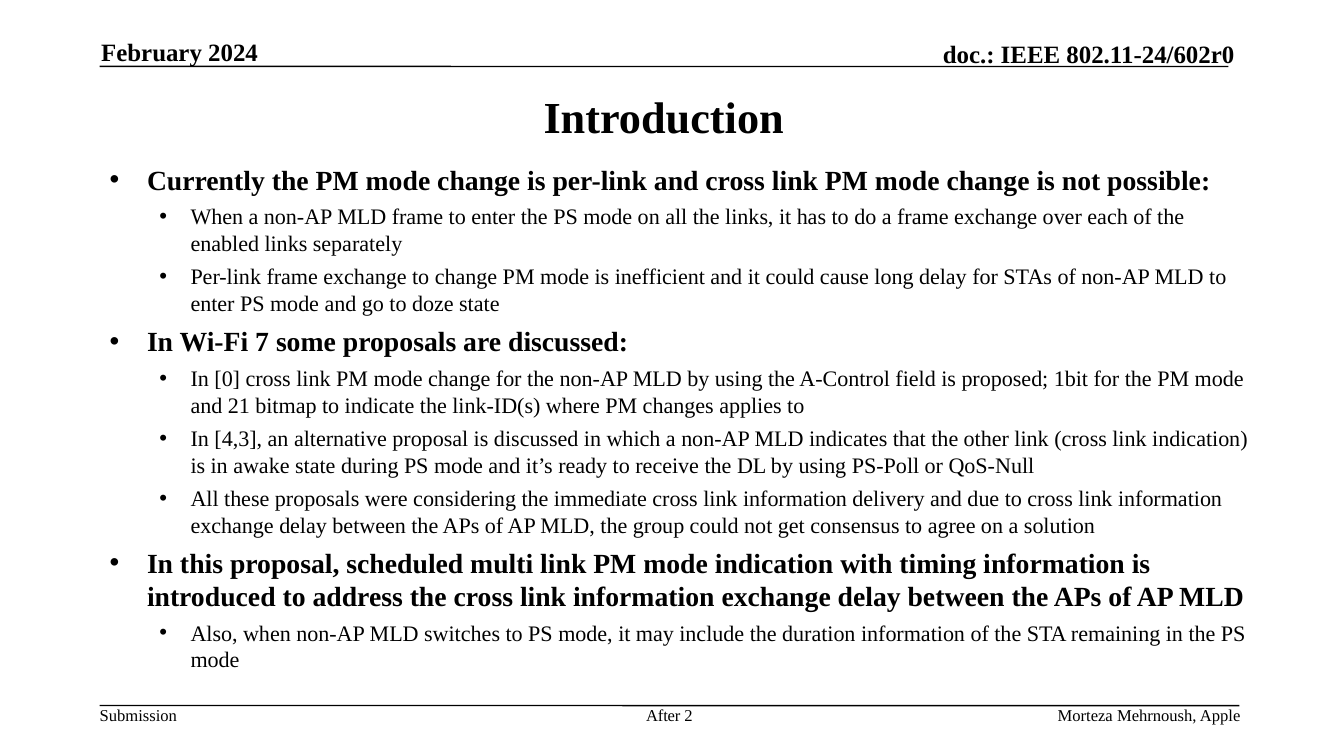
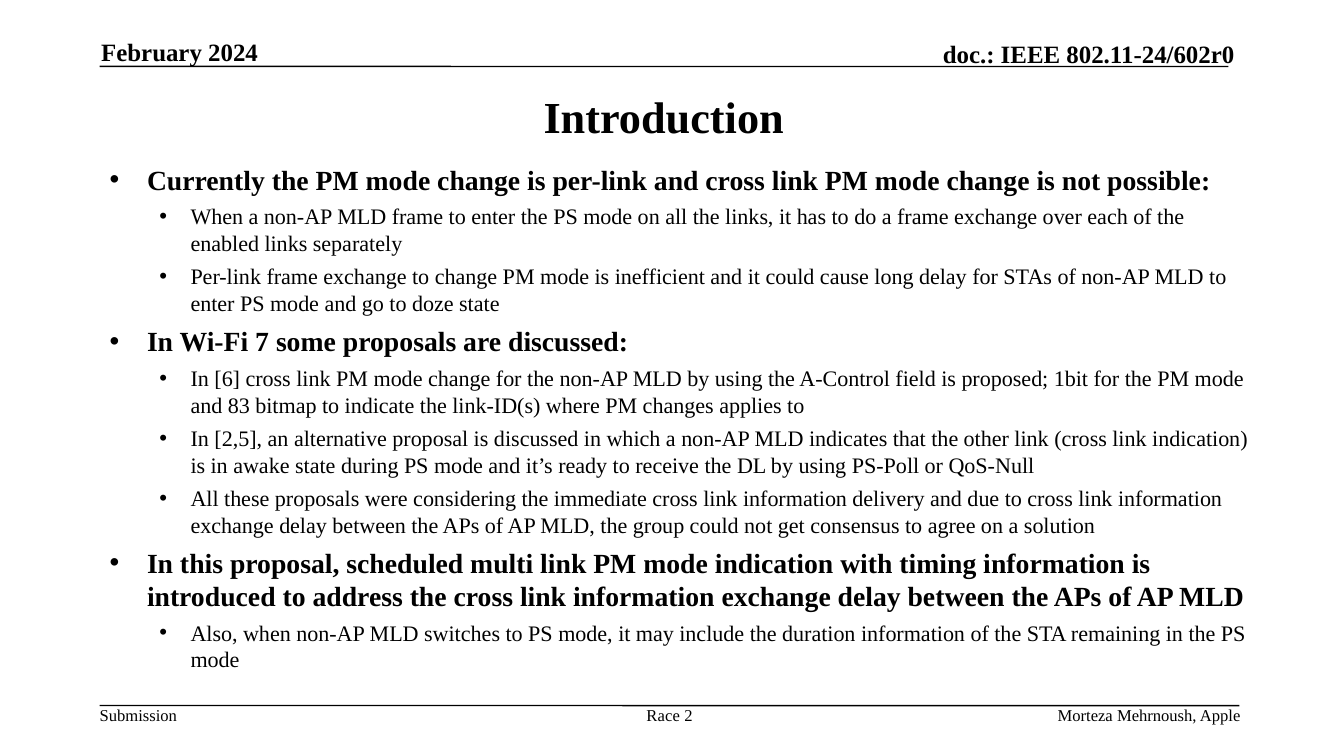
0: 0 -> 6
21: 21 -> 83
4,3: 4,3 -> 2,5
After: After -> Race
